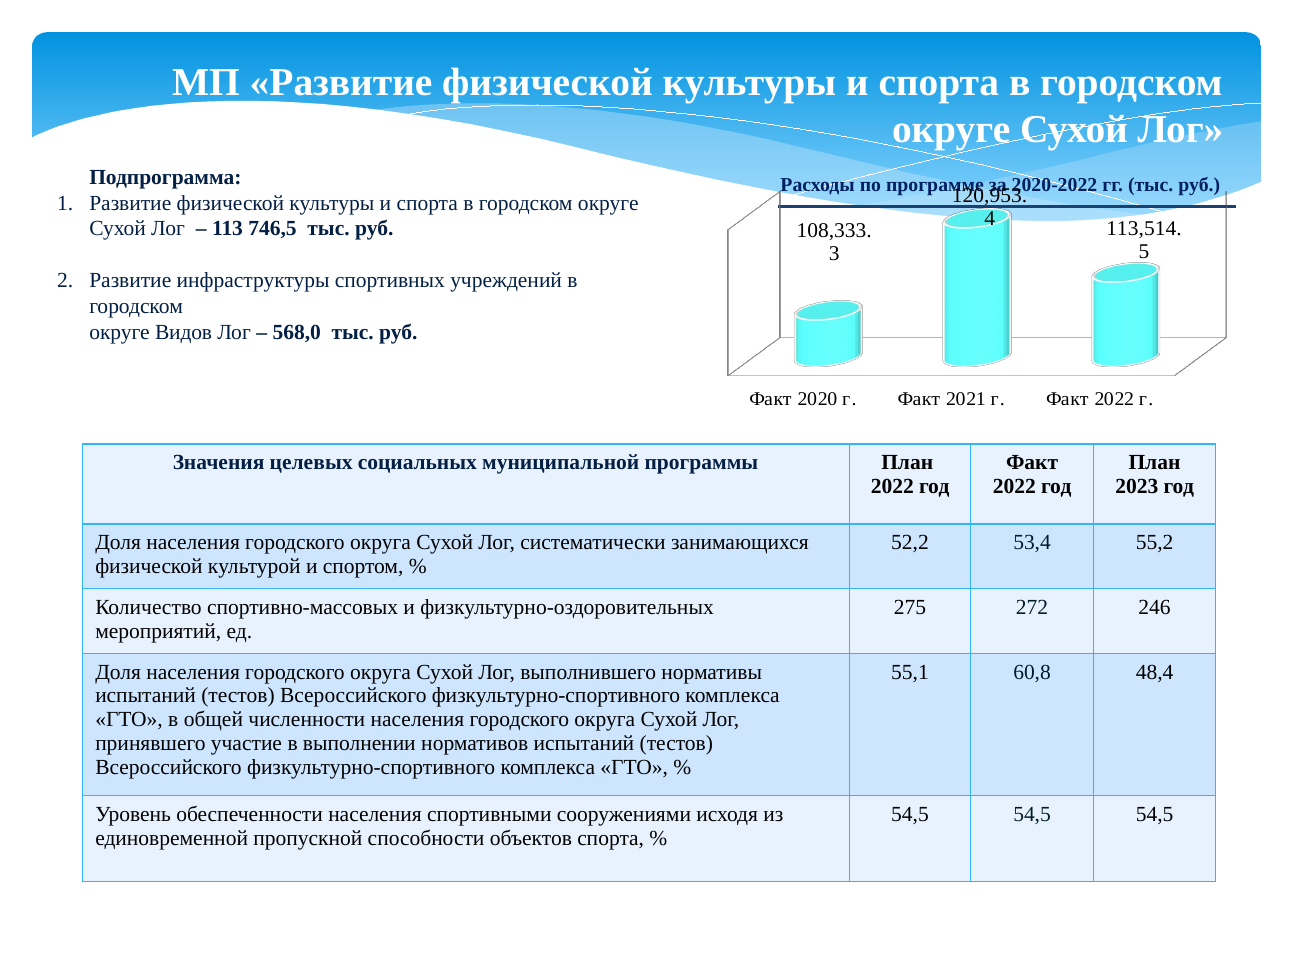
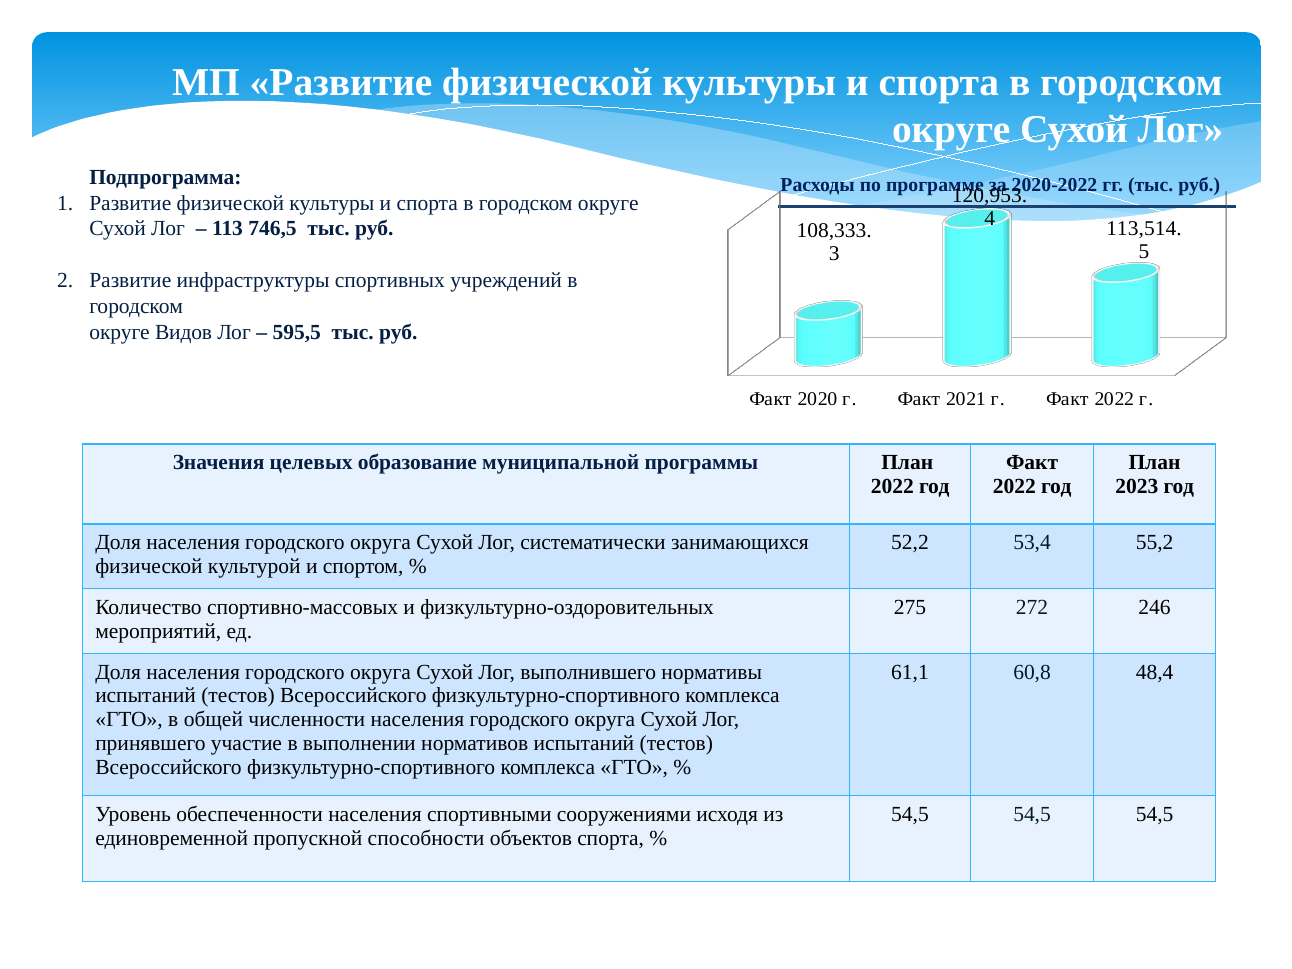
568,0: 568,0 -> 595,5
социальных: социальных -> образование
55,1: 55,1 -> 61,1
